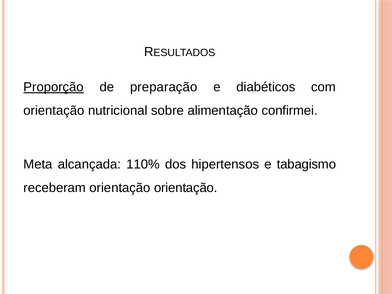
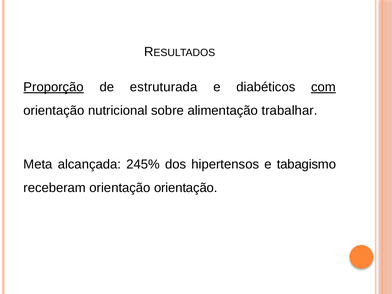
preparação: preparação -> estruturada
com underline: none -> present
confirmei: confirmei -> trabalhar
110%: 110% -> 245%
